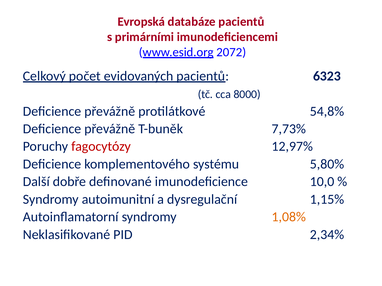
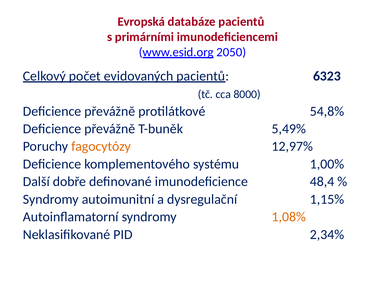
2072: 2072 -> 2050
7,73%: 7,73% -> 5,49%
fagocytózy colour: red -> orange
5,80%: 5,80% -> 1,00%
10,0: 10,0 -> 48,4
